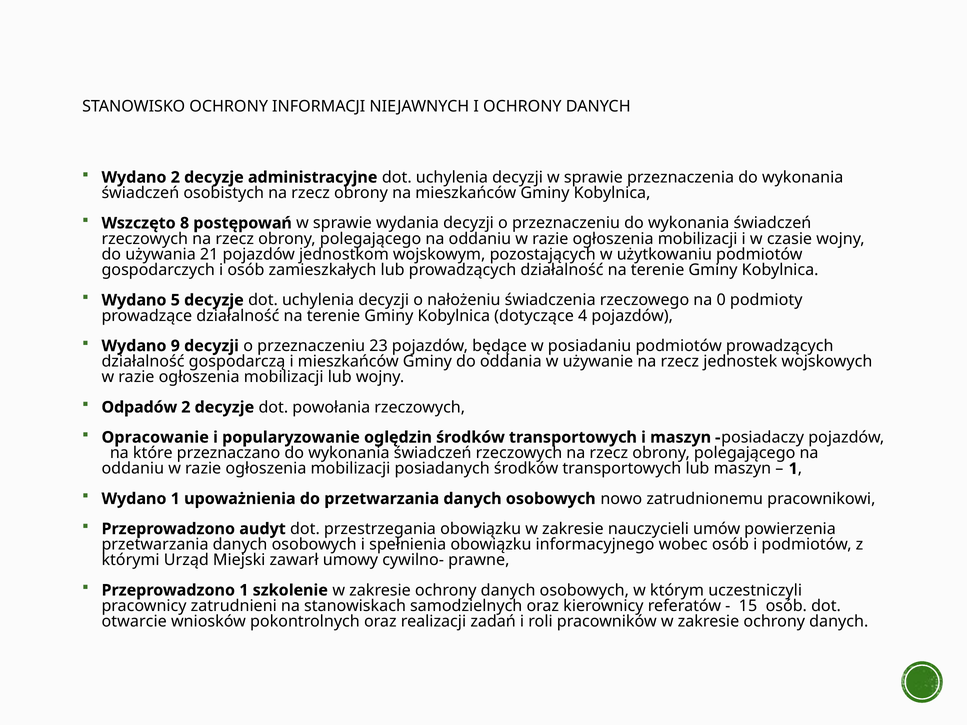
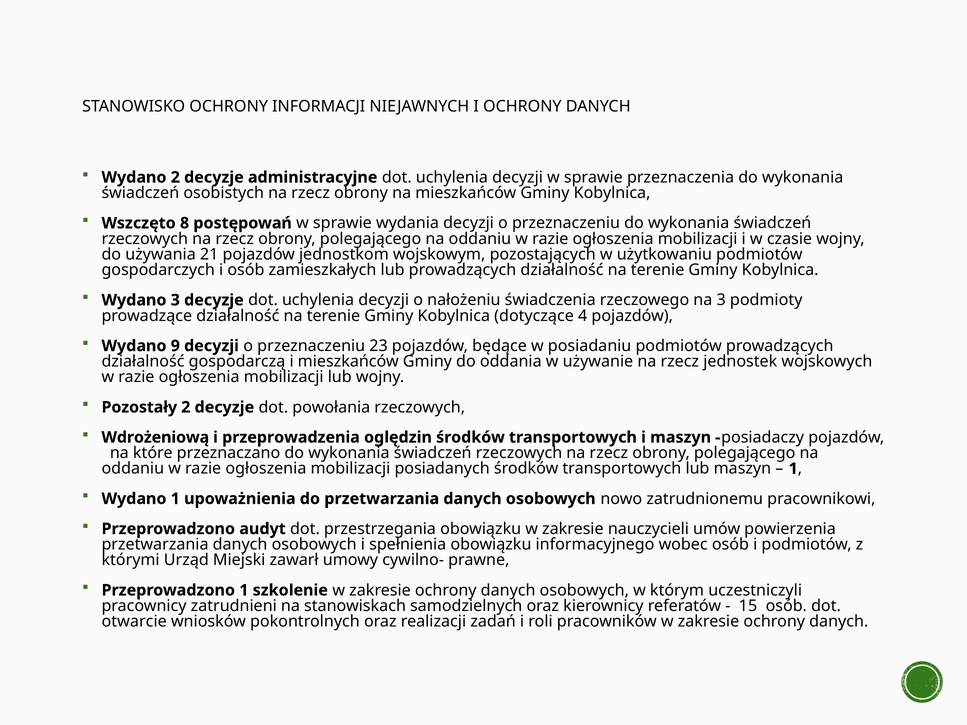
Wydano 5: 5 -> 3
na 0: 0 -> 3
Odpadów: Odpadów -> Pozostały
Opracowanie: Opracowanie -> Wdrożeniową
popularyzowanie: popularyzowanie -> przeprowadzenia
